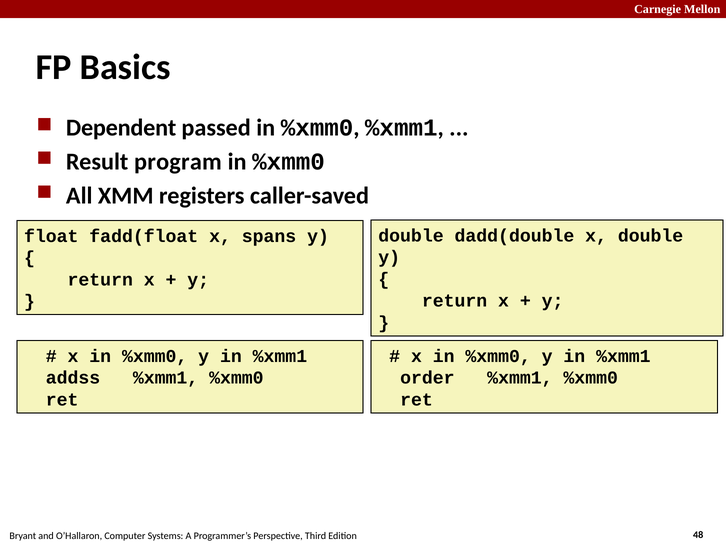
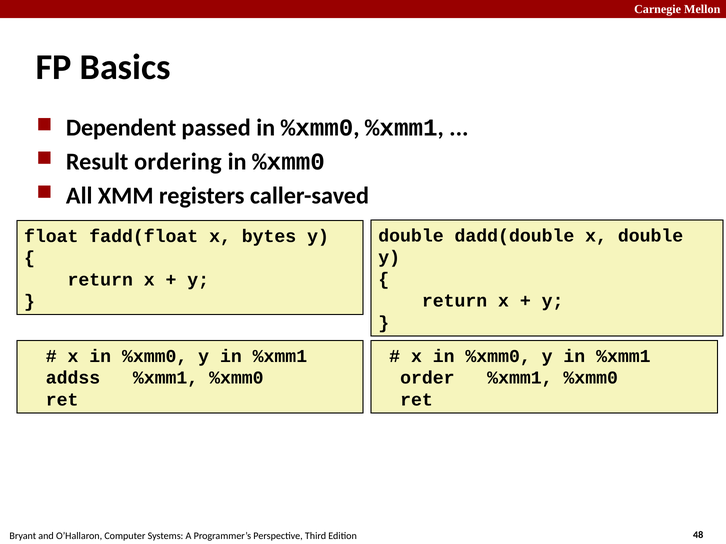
program: program -> ordering
spans: spans -> bytes
